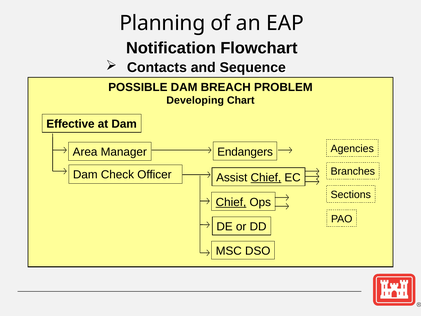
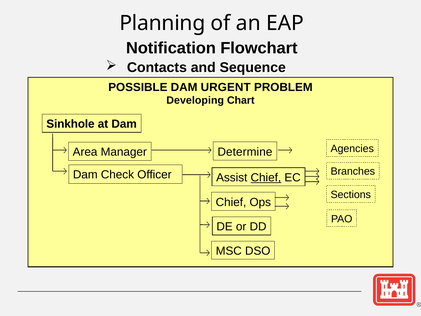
BREACH: BREACH -> URGENT
Effective: Effective -> Sinkhole
Endangers: Endangers -> Determine
Chief at (231, 202) underline: present -> none
